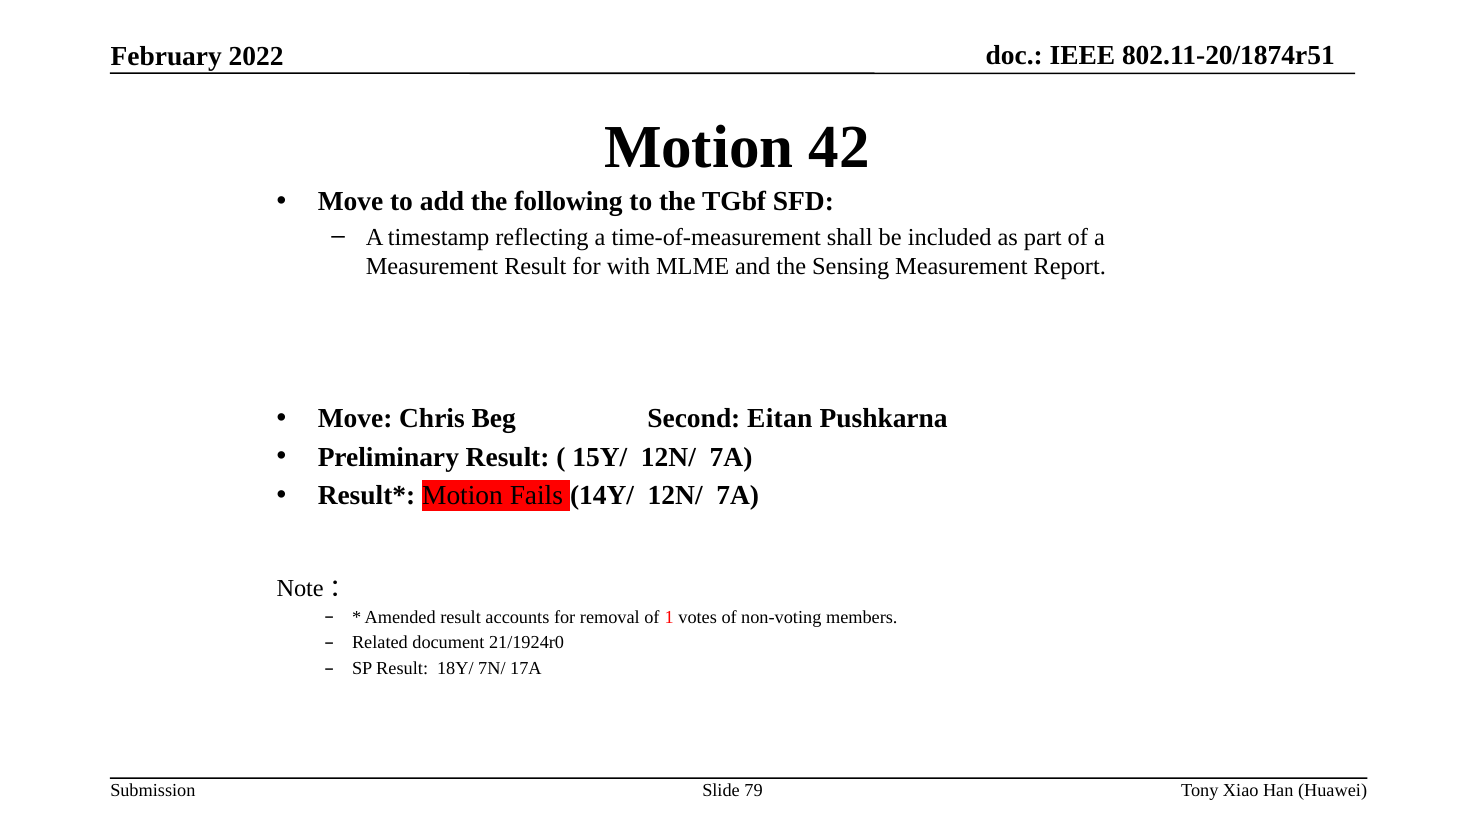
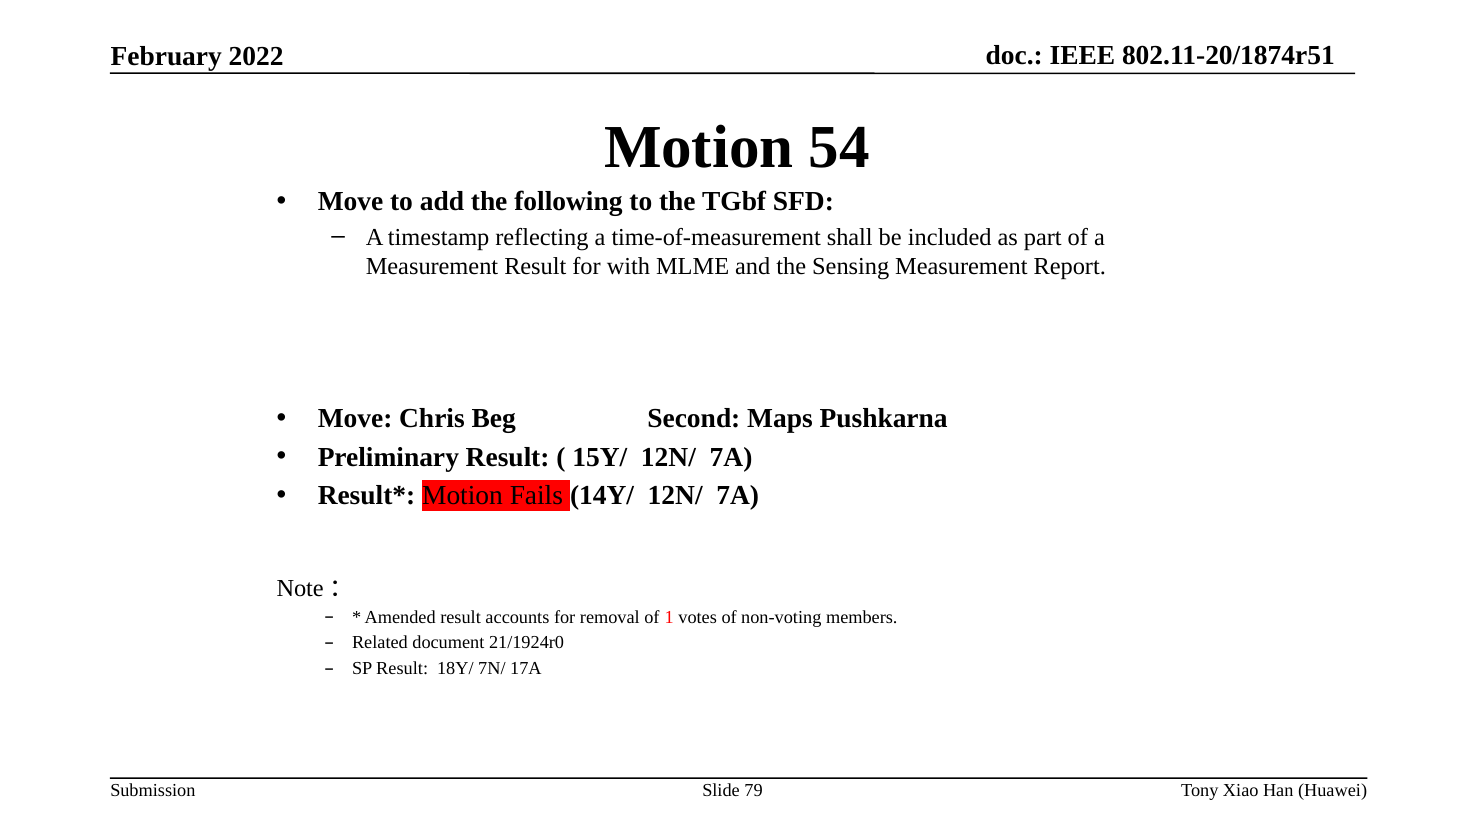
42: 42 -> 54
Eitan: Eitan -> Maps
